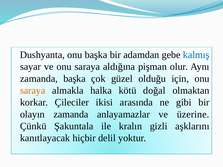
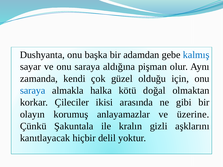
zamanda başka: başka -> kendi
saraya at (33, 91) colour: orange -> blue
olayın zamanda: zamanda -> korumuş
